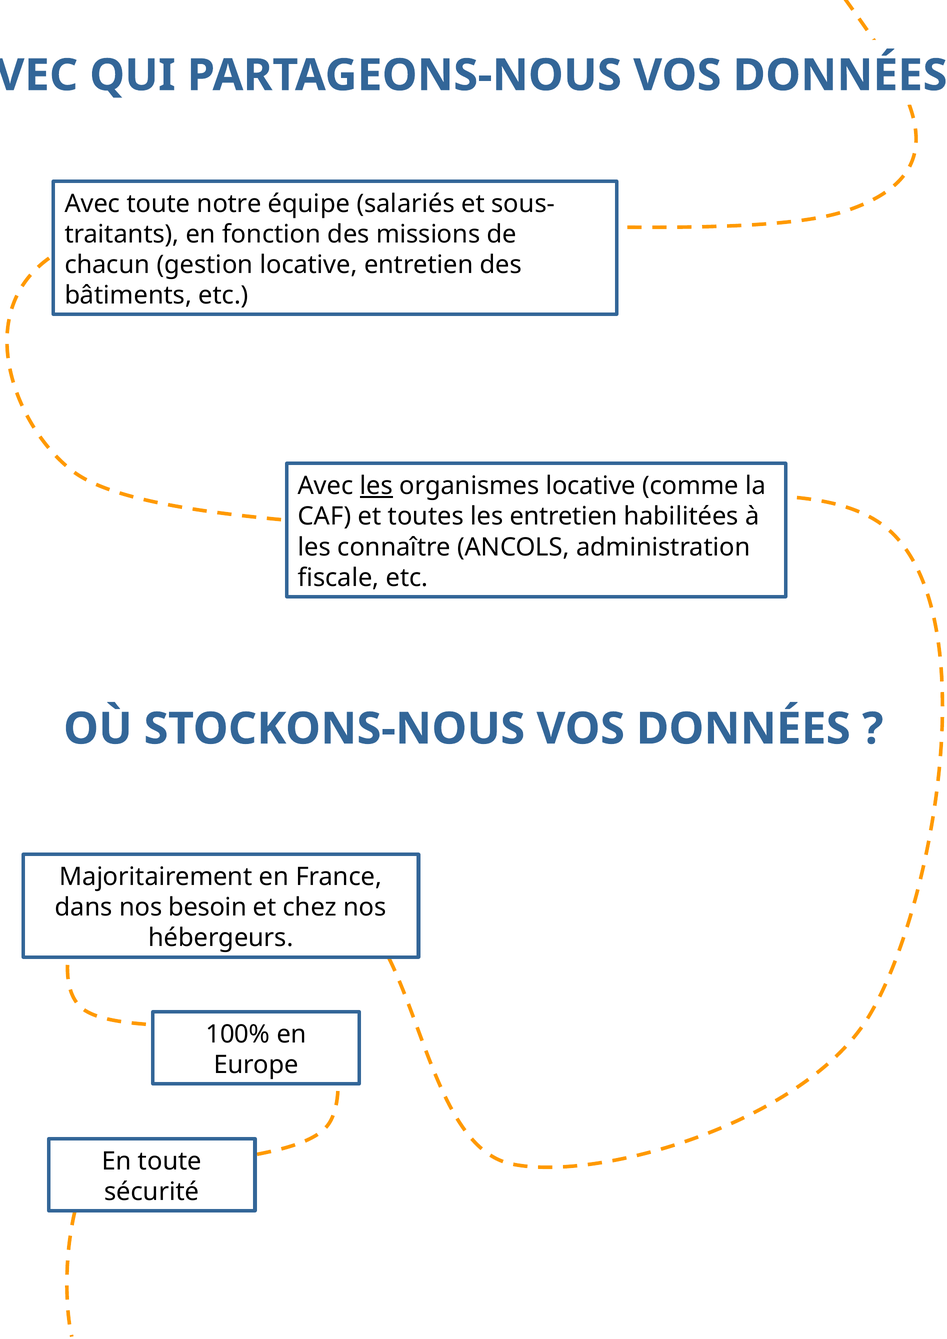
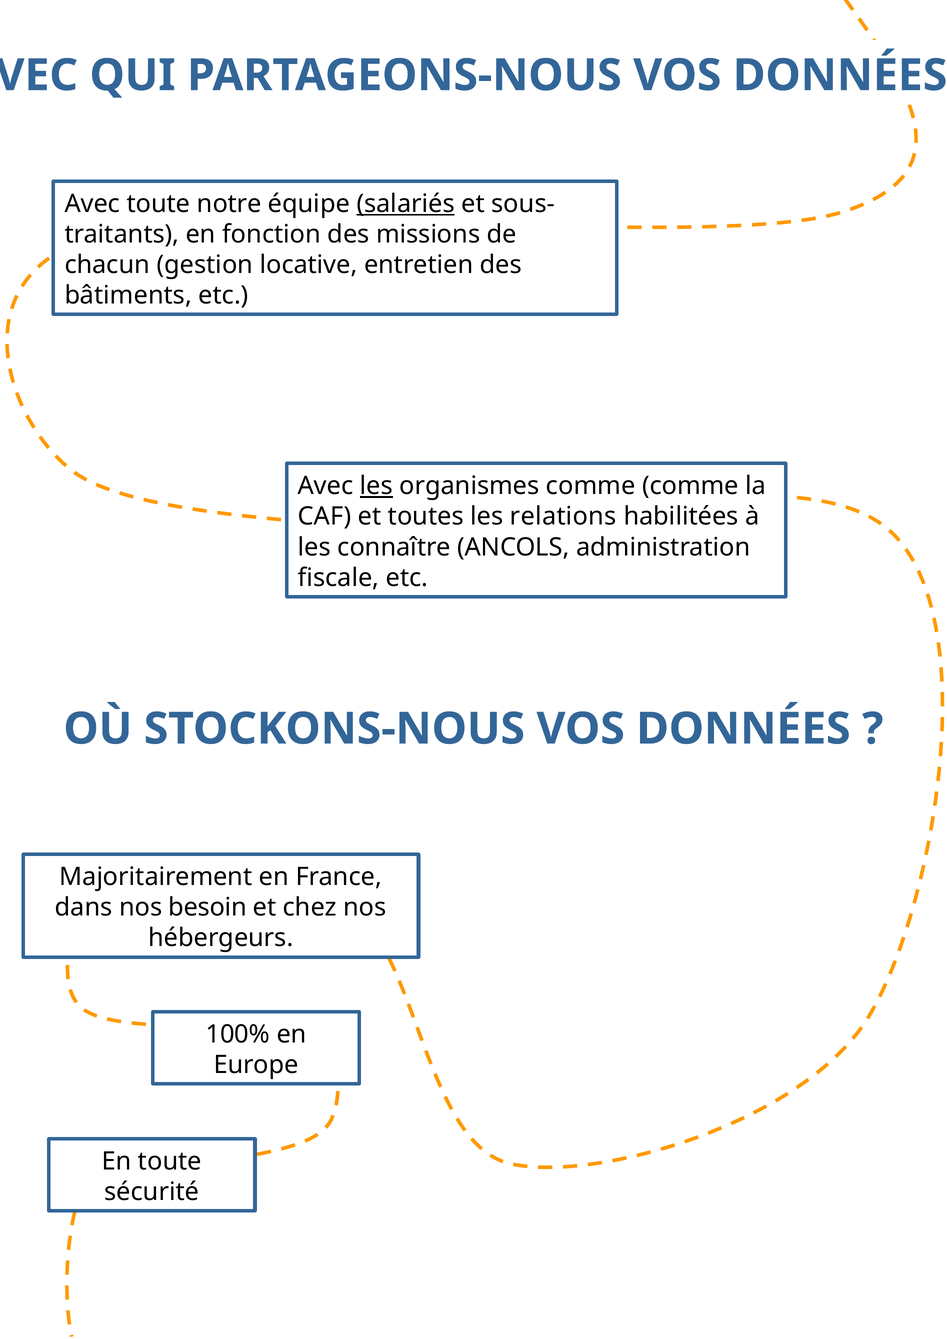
salariés underline: none -> present
organismes locative: locative -> comme
les entretien: entretien -> relations
